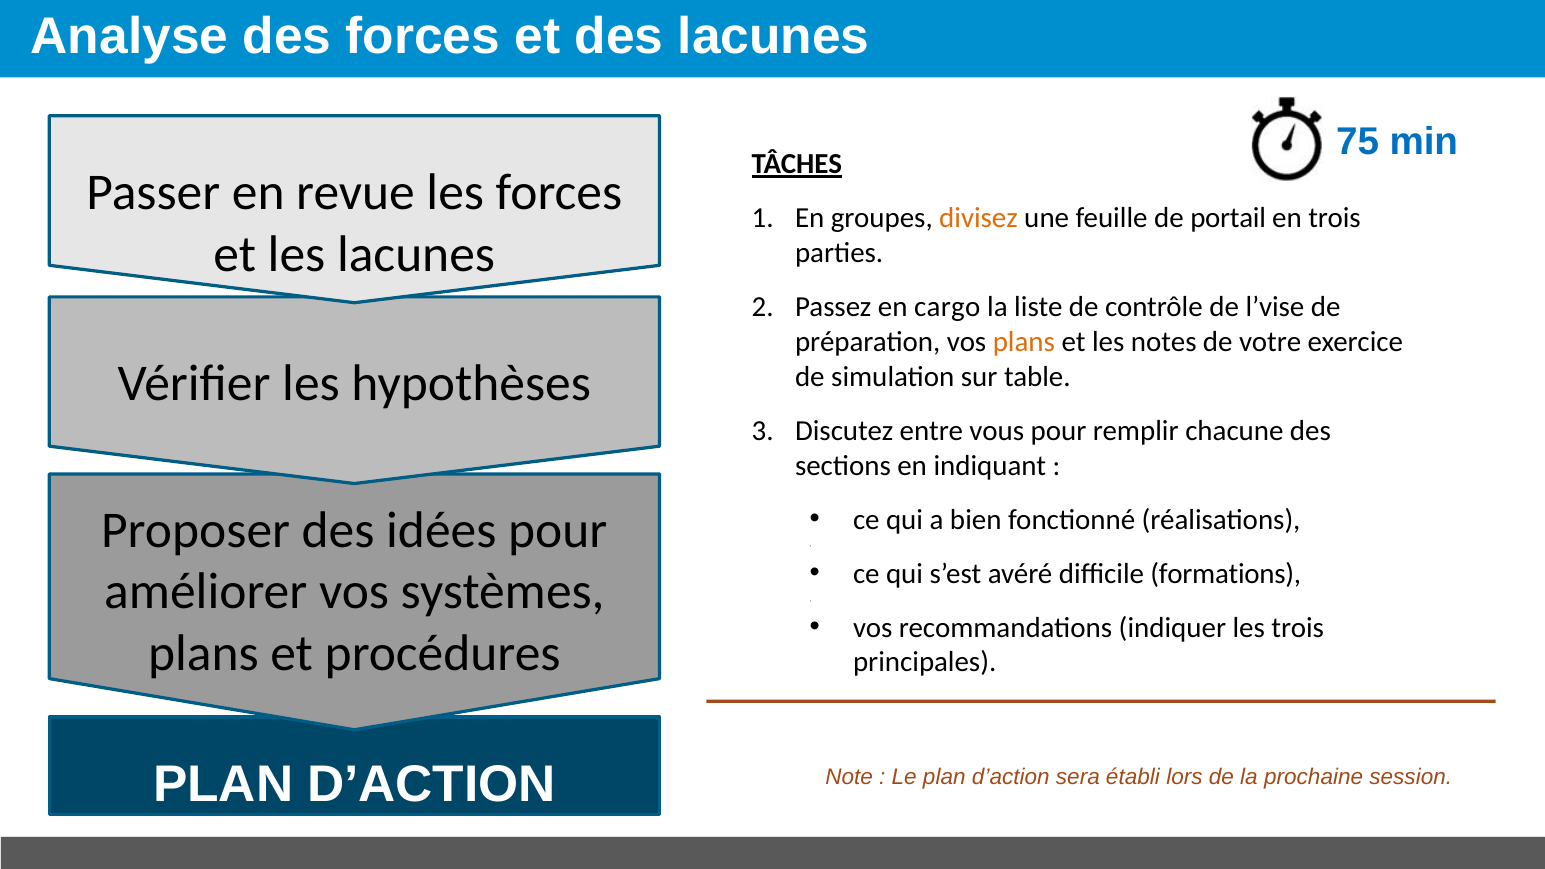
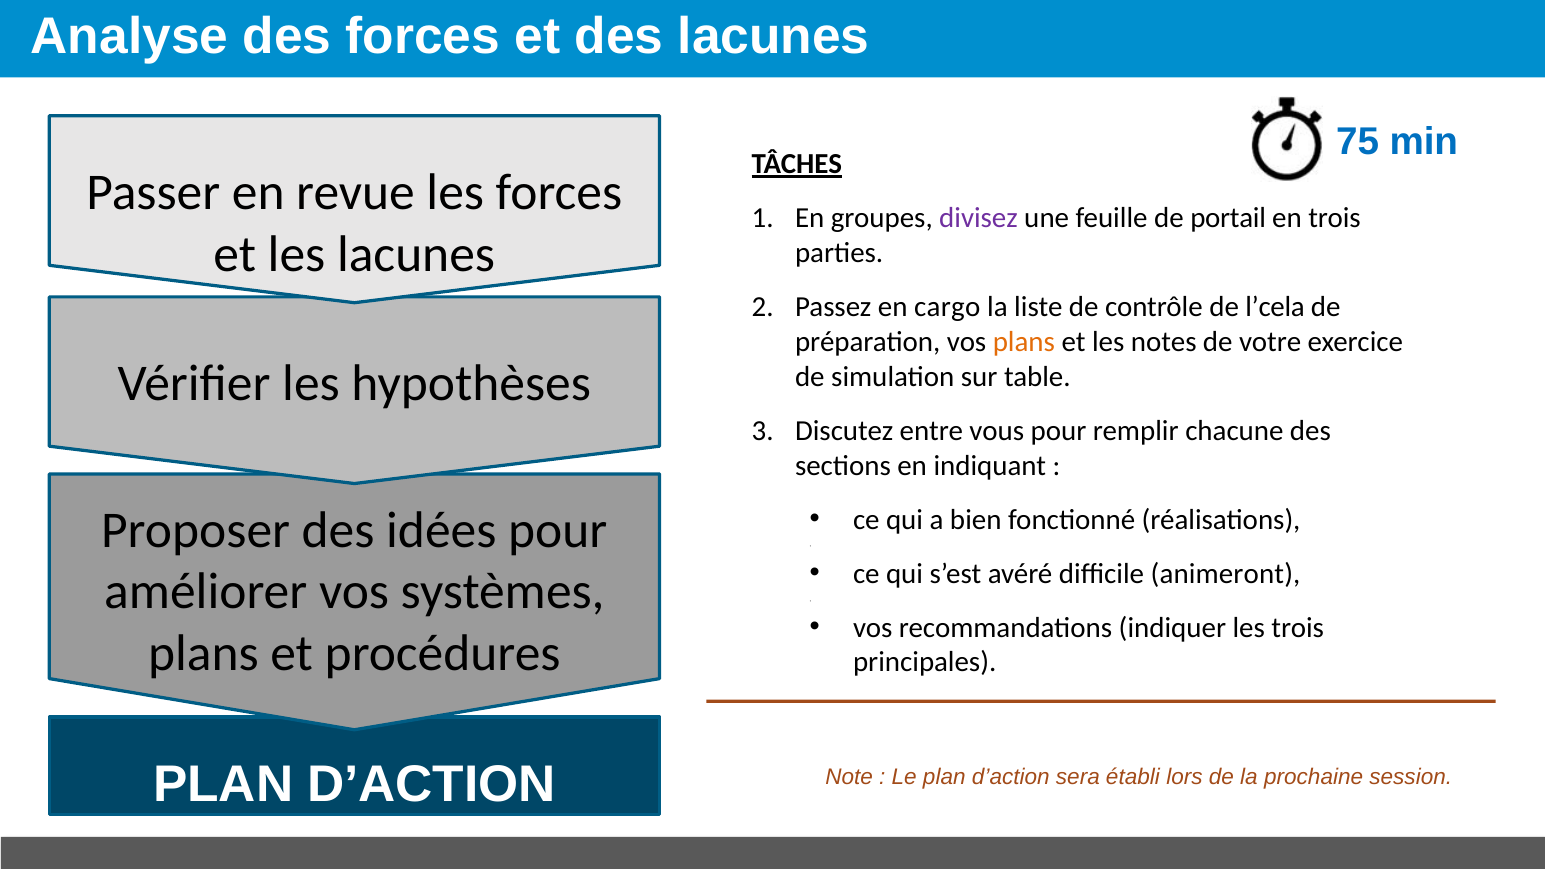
divisez colour: orange -> purple
l’vise: l’vise -> l’cela
formations: formations -> animeront
